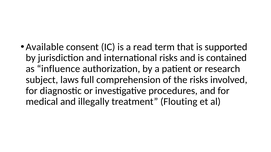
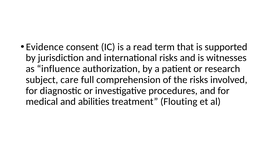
Available: Available -> Evidence
contained: contained -> witnesses
laws: laws -> care
illegally: illegally -> abilities
